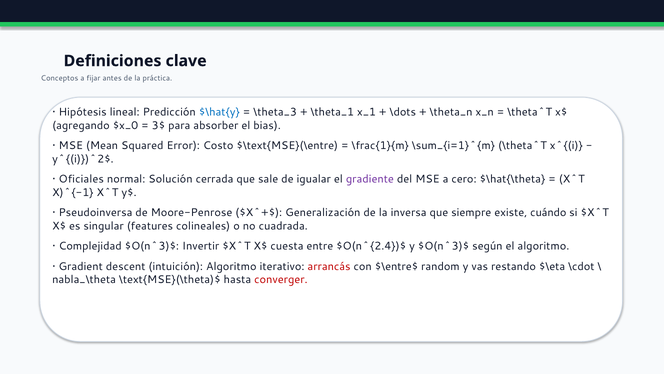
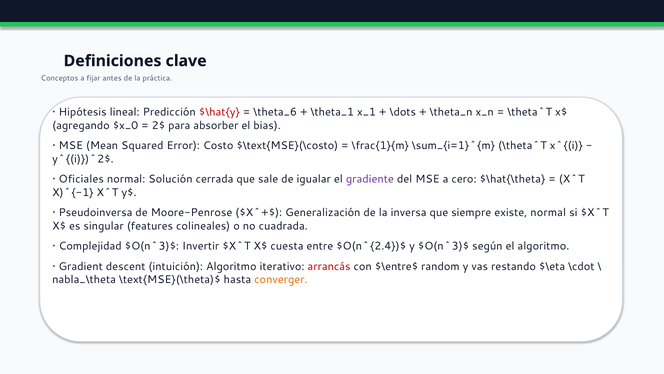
$\hat{y colour: blue -> red
\theta_3: \theta_3 -> \theta_6
3$: 3$ -> 2$
$\text{MSE}(\entre: $\text{MSE}(\entre -> $\text{MSE}(\costo
existe cuándo: cuándo -> normal
converger colour: red -> orange
